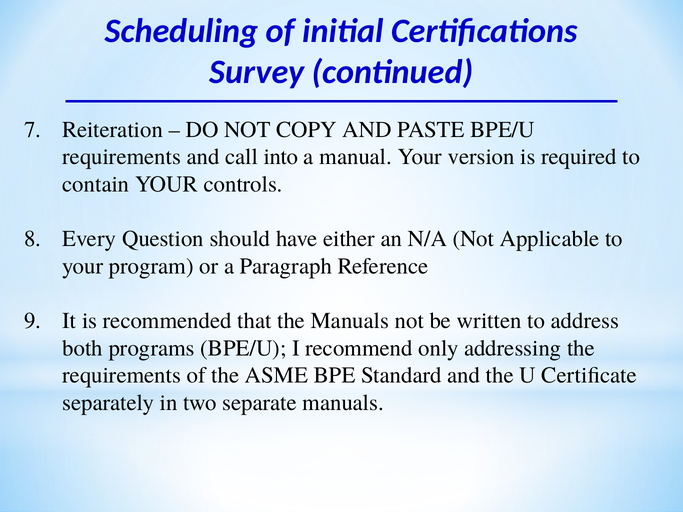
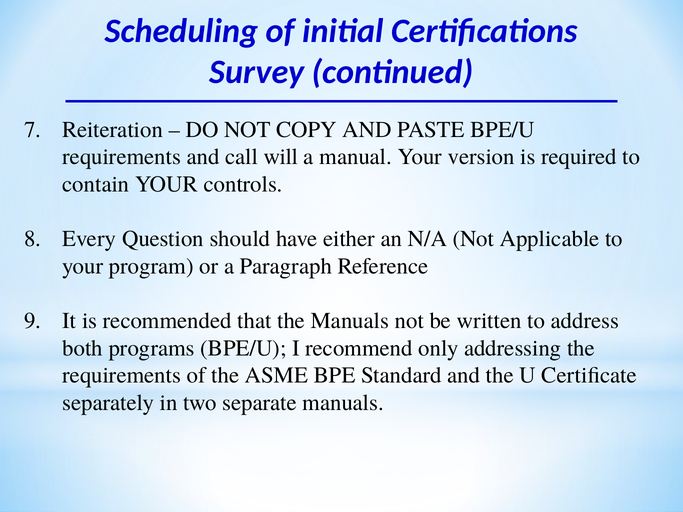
into: into -> will
